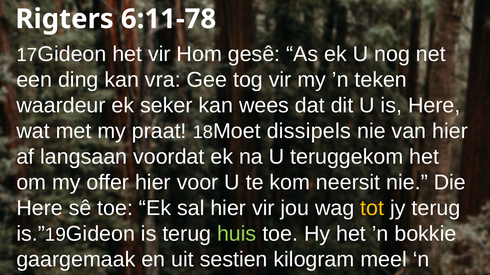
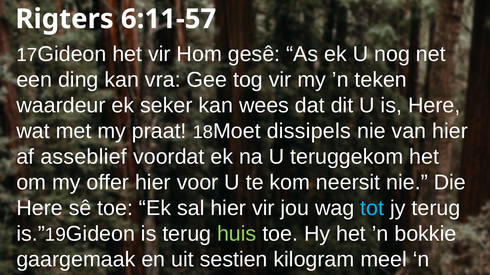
6:11-78: 6:11-78 -> 6:11-57
langsaan: langsaan -> asseblief
tot colour: yellow -> light blue
